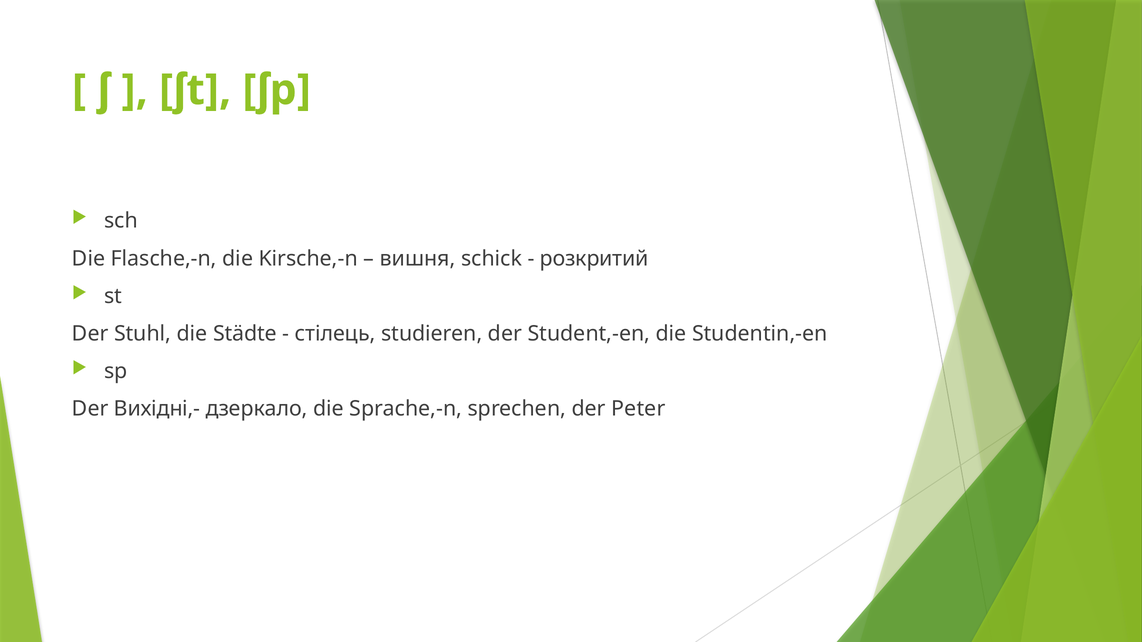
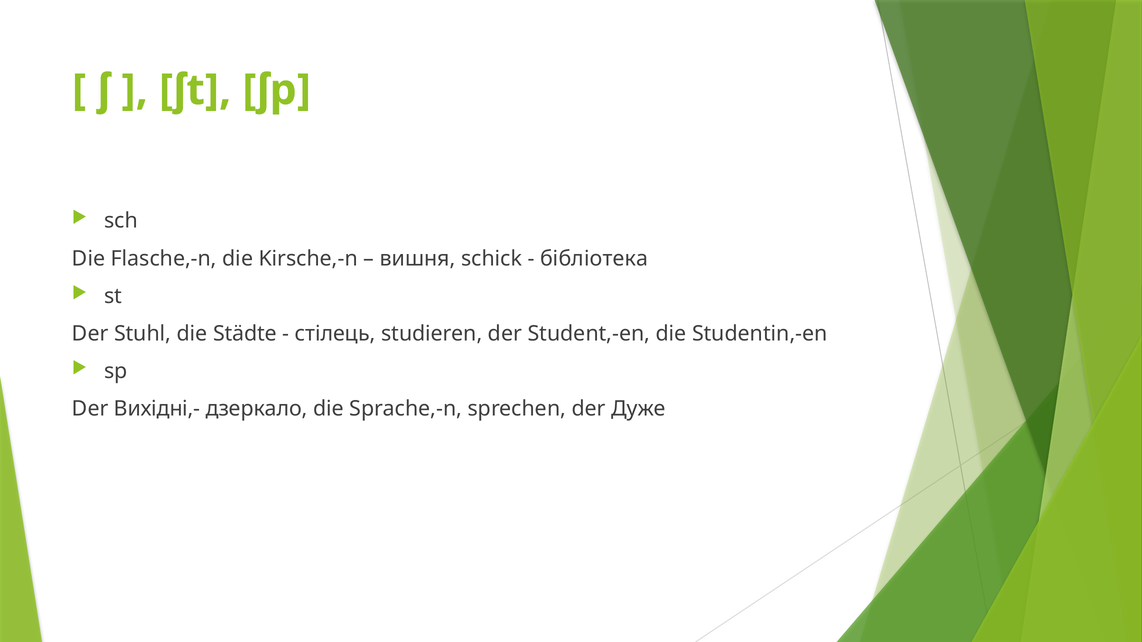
розкритий: розкритий -> бібліотека
Peter: Peter -> Дуже
